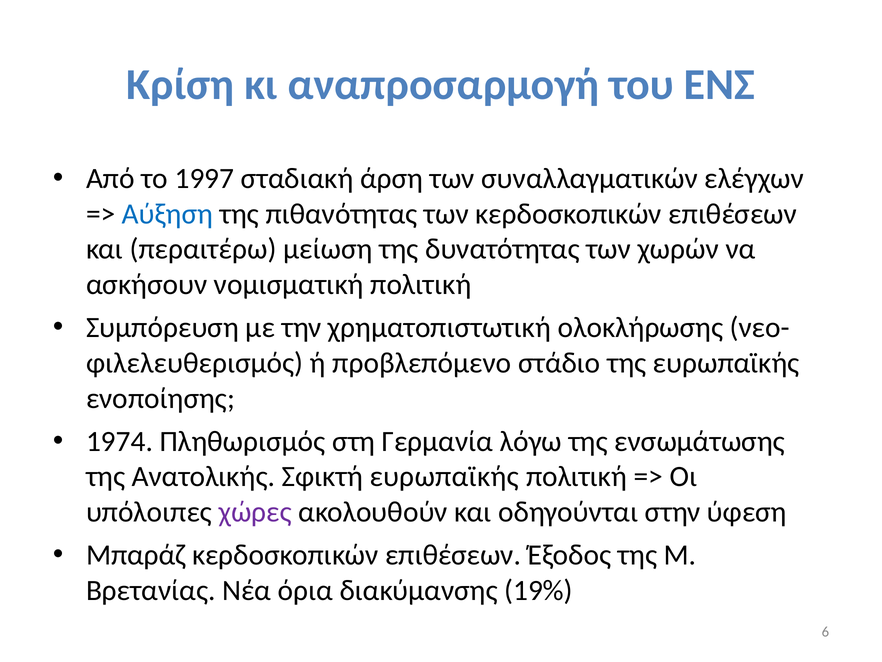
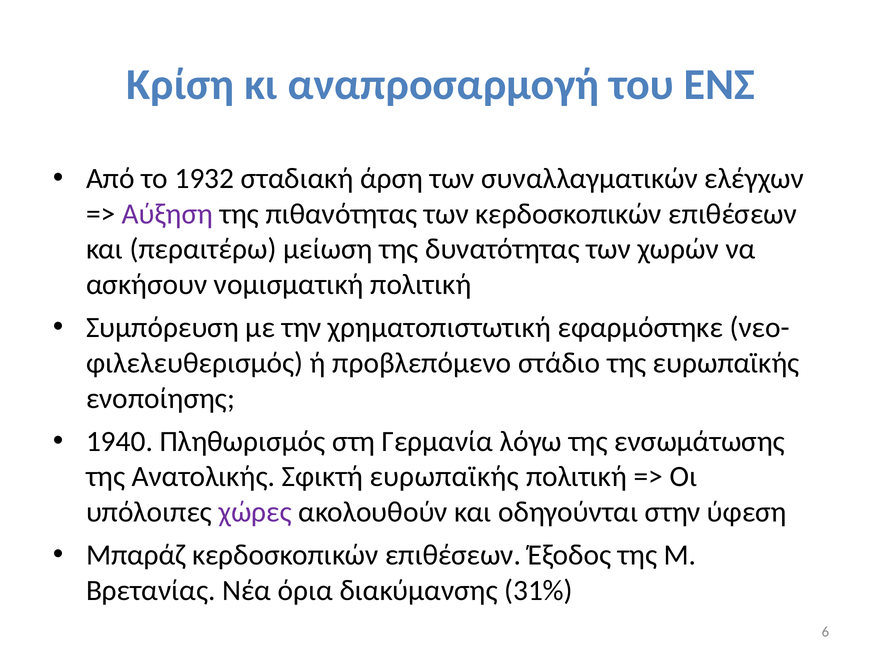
1997: 1997 -> 1932
Αύξηση colour: blue -> purple
ολοκλήρωσης: ολοκλήρωσης -> εφαρμόστηκε
1974: 1974 -> 1940
19%: 19% -> 31%
